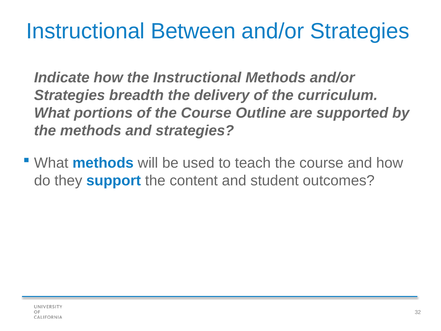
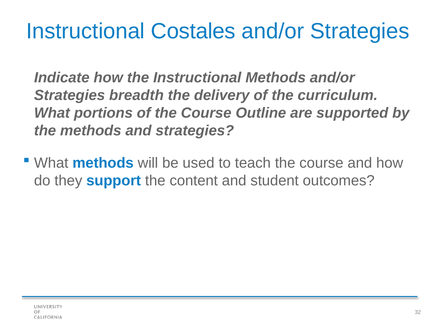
Between: Between -> Costales
